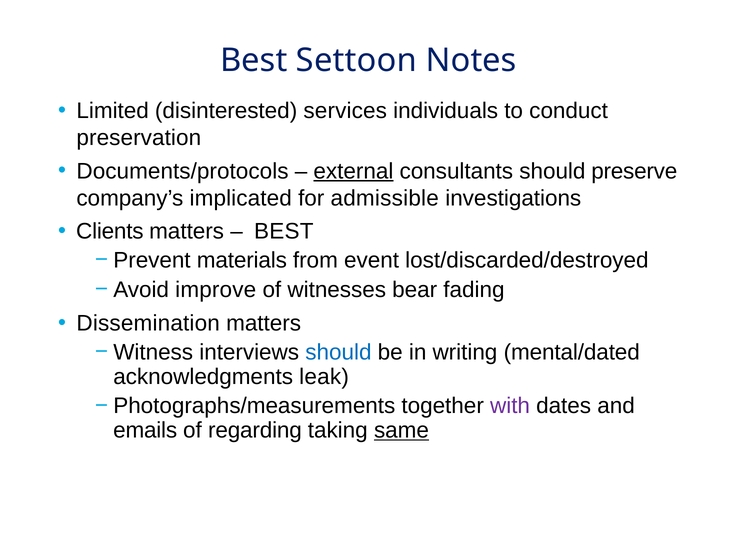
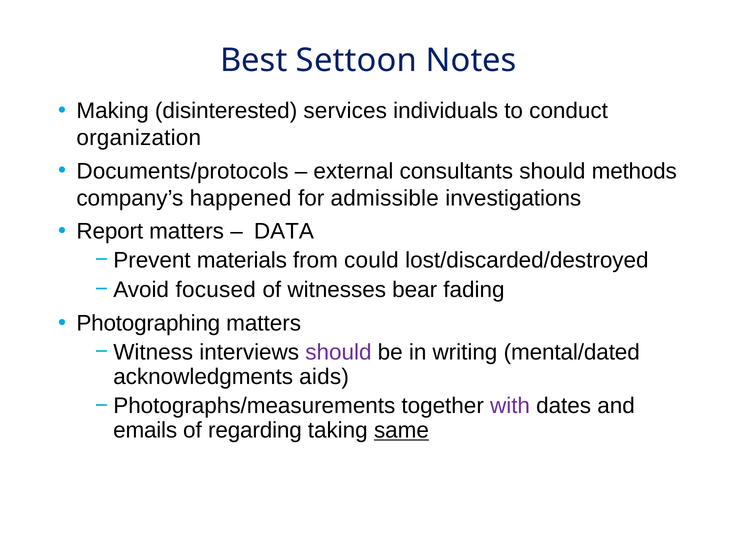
Limited: Limited -> Making
preservation: preservation -> organization
external underline: present -> none
preserve: preserve -> methods
implicated: implicated -> happened
Clients: Clients -> Report
BEST at (284, 231): BEST -> DATA
event: event -> could
improve: improve -> focused
Dissemination: Dissemination -> Photographing
should at (338, 352) colour: blue -> purple
leak: leak -> aids
